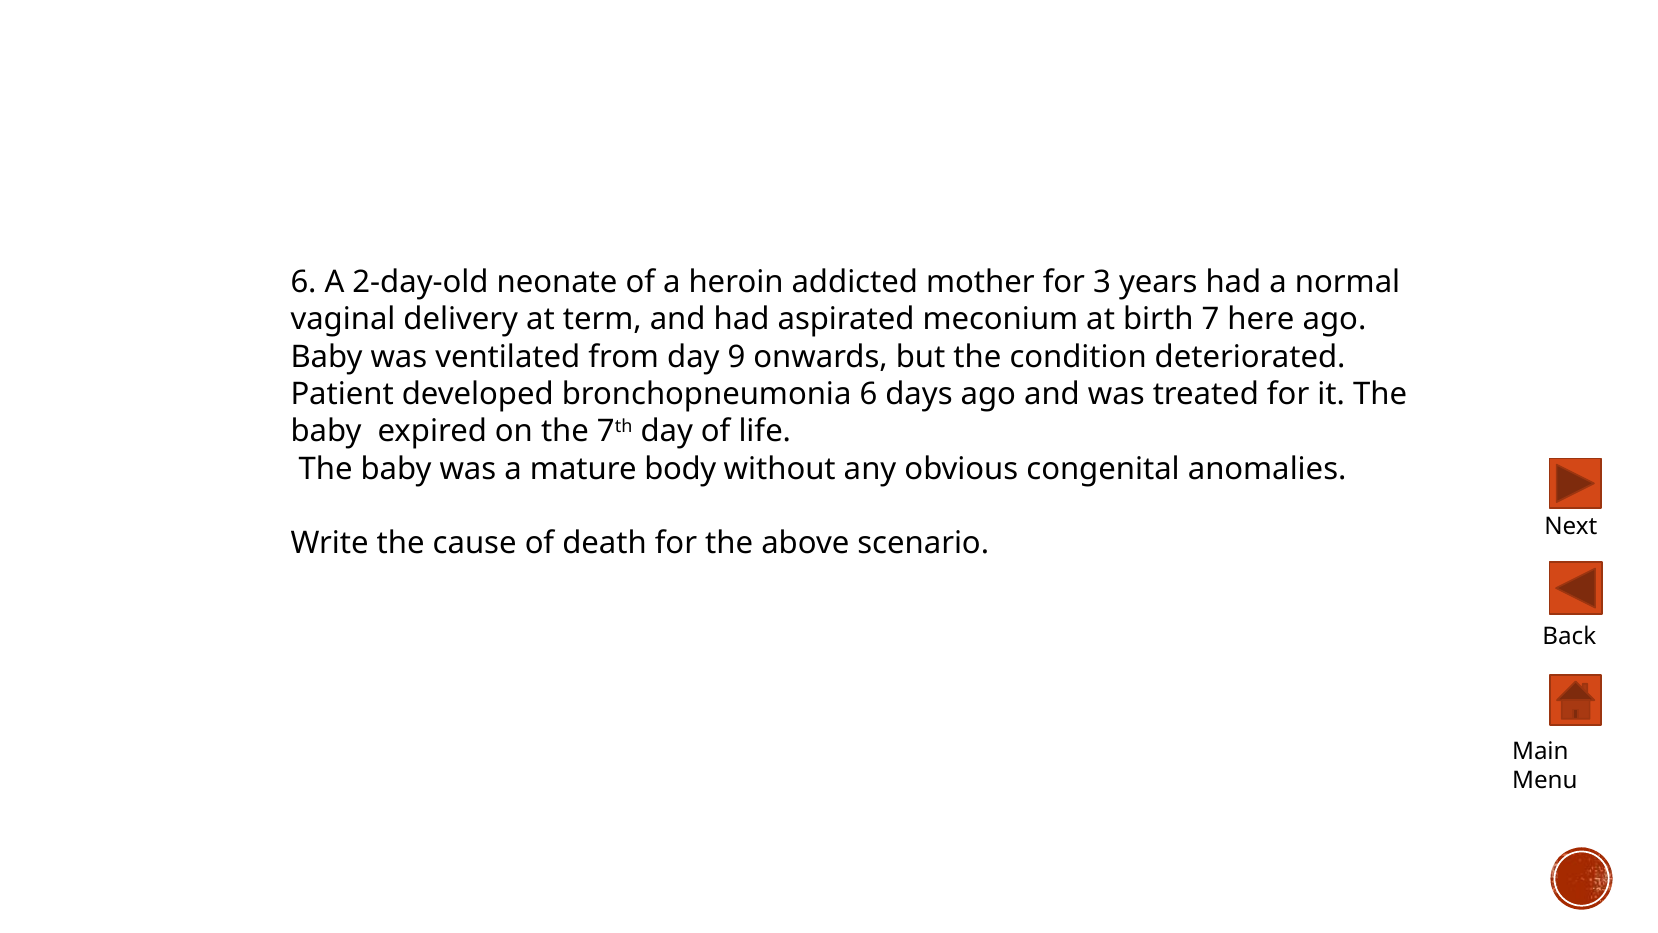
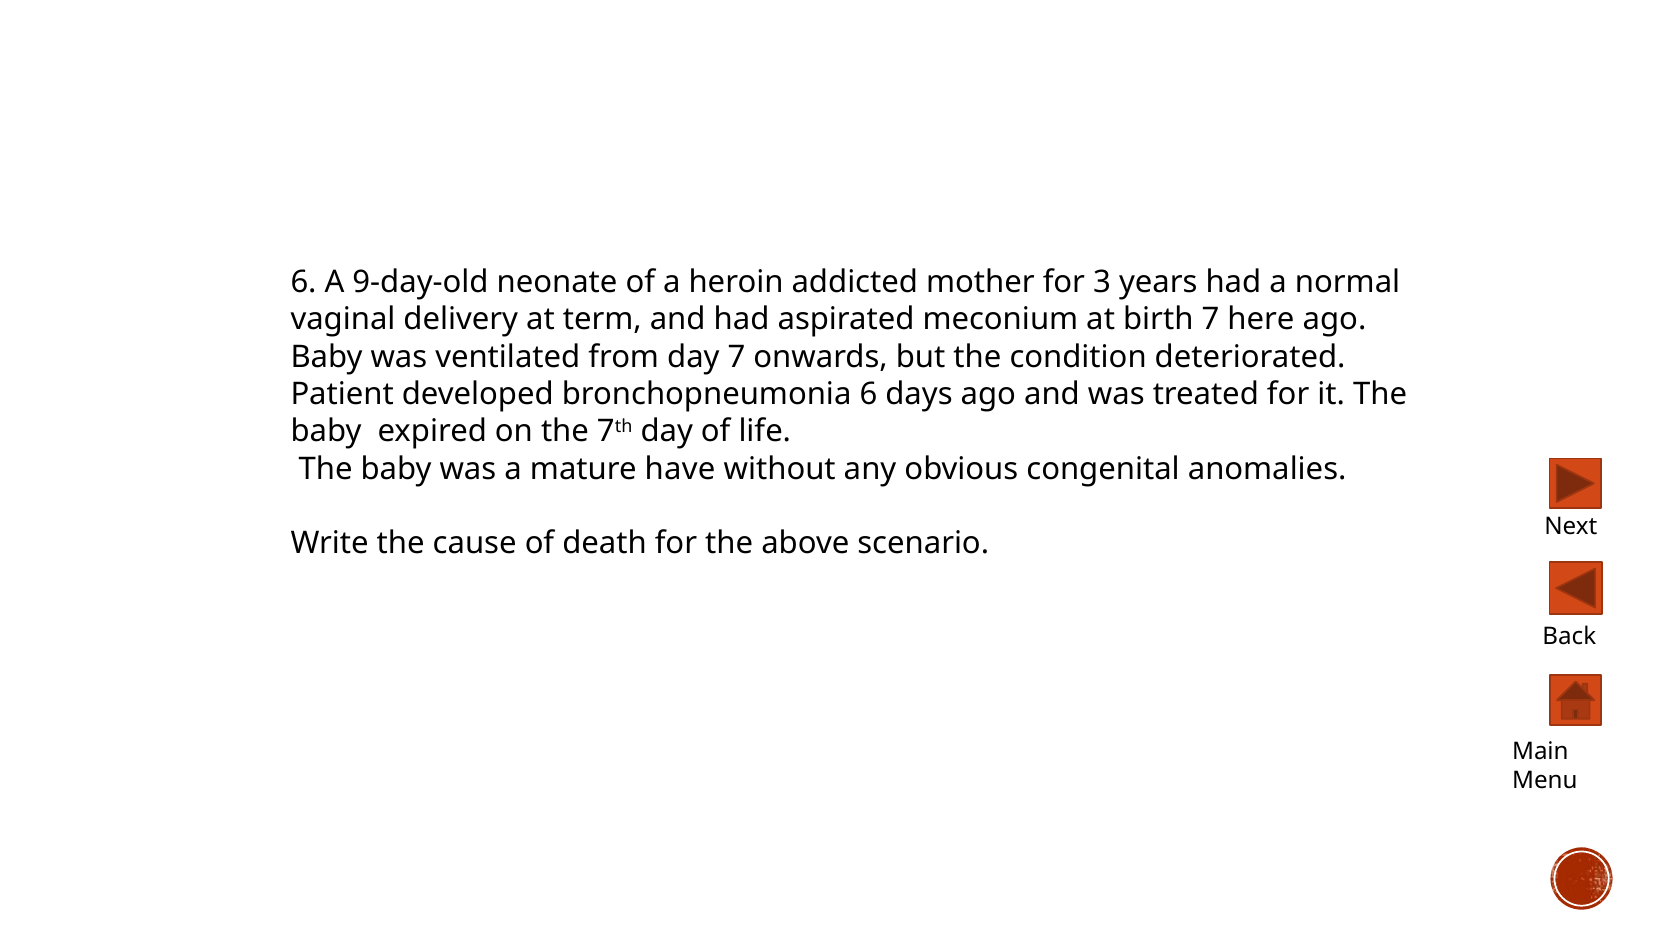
2-day-old: 2-day-old -> 9-day-old
day 9: 9 -> 7
body: body -> have
